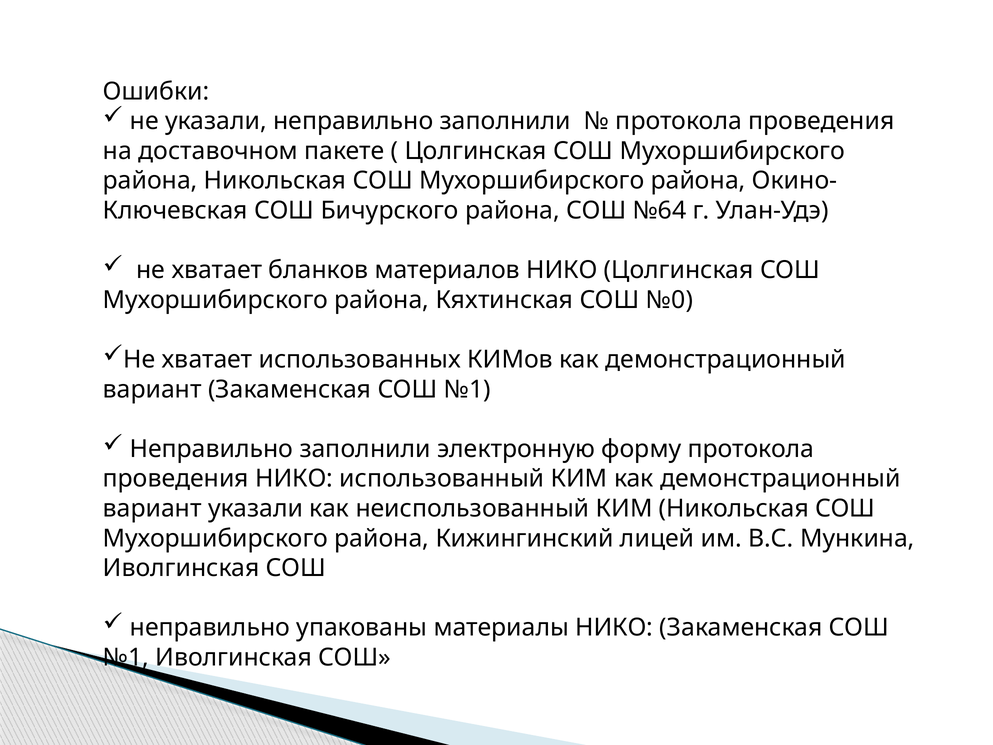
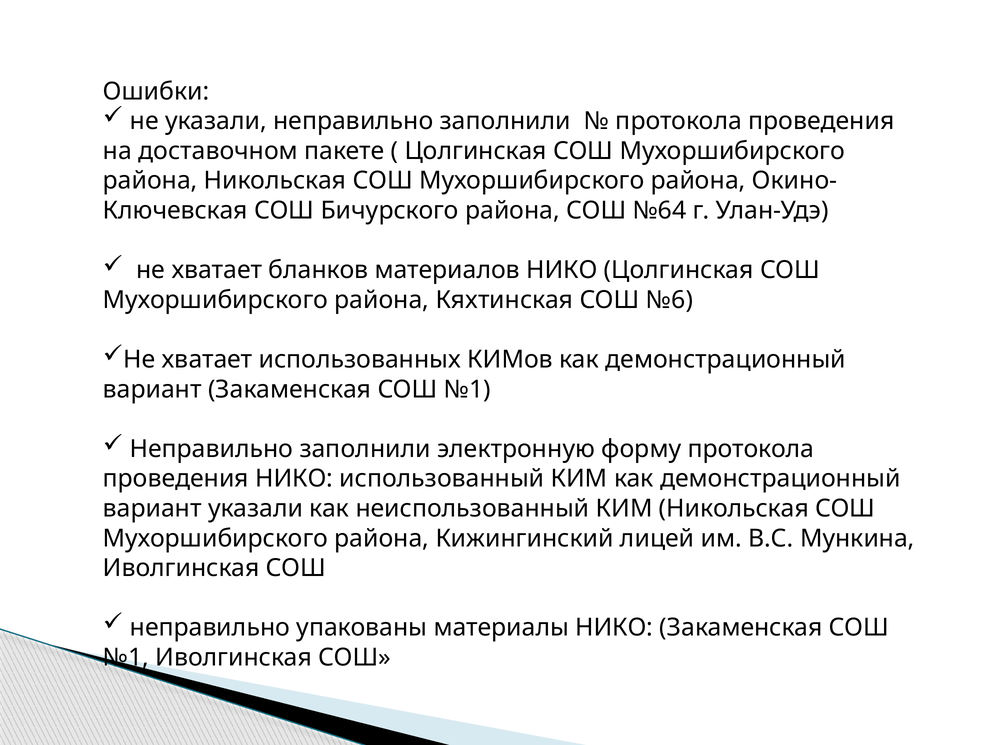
№0: №0 -> №6
